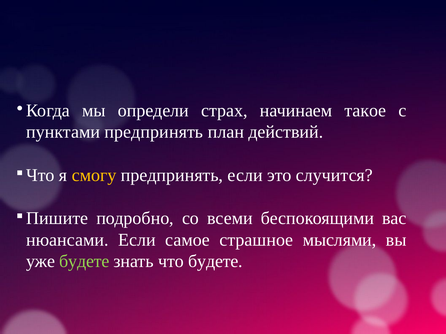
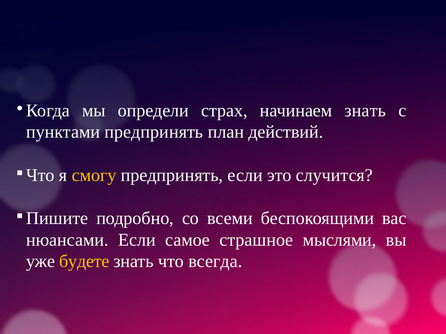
начинаем такое: такое -> знать
будете at (84, 262) colour: light green -> yellow
что будете: будете -> всегда
